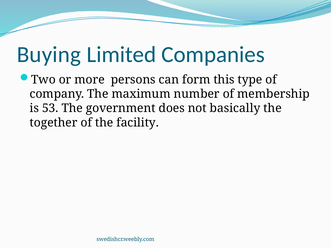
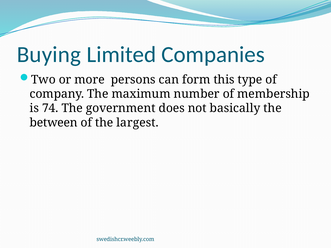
53: 53 -> 74
together: together -> between
facility: facility -> largest
